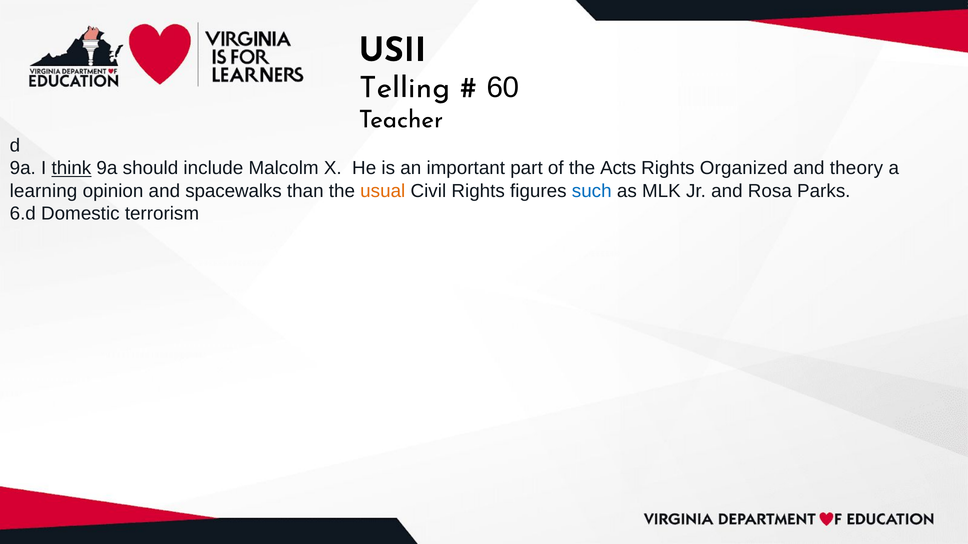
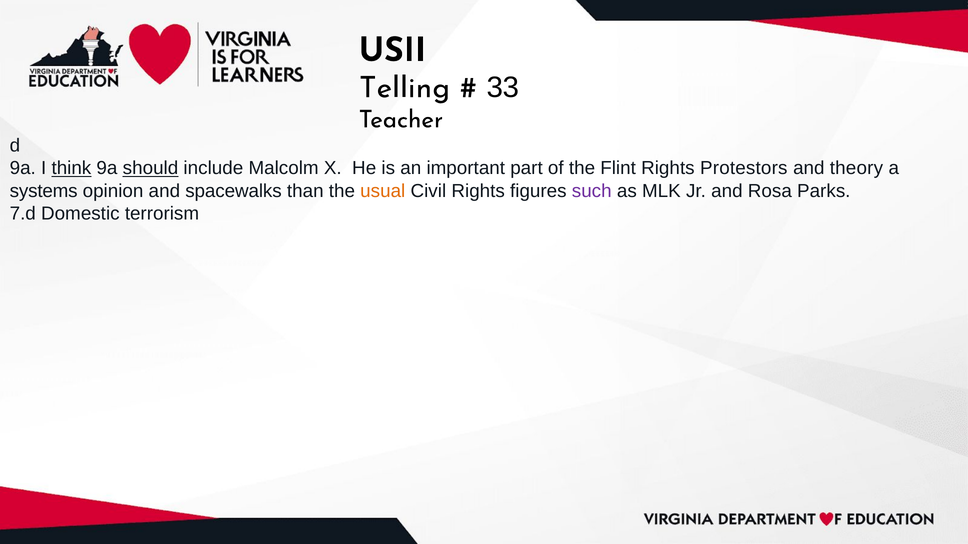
60: 60 -> 33
should underline: none -> present
Acts: Acts -> Flint
Organized: Organized -> Protestors
learning: learning -> systems
such colour: blue -> purple
6.d: 6.d -> 7.d
